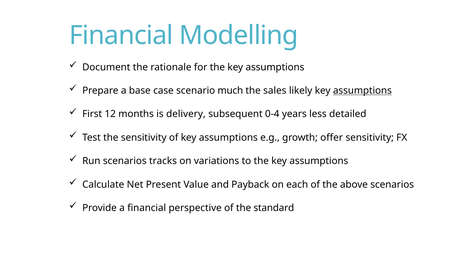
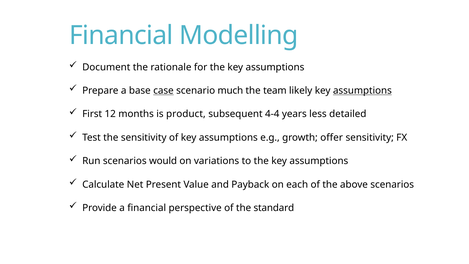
case underline: none -> present
sales: sales -> team
delivery: delivery -> product
0-4: 0-4 -> 4-4
tracks: tracks -> would
